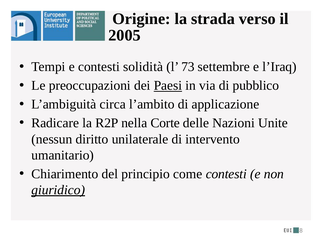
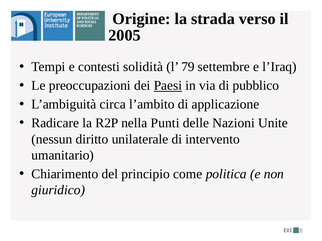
73: 73 -> 79
Corte: Corte -> Punti
come contesti: contesti -> politica
giuridico underline: present -> none
